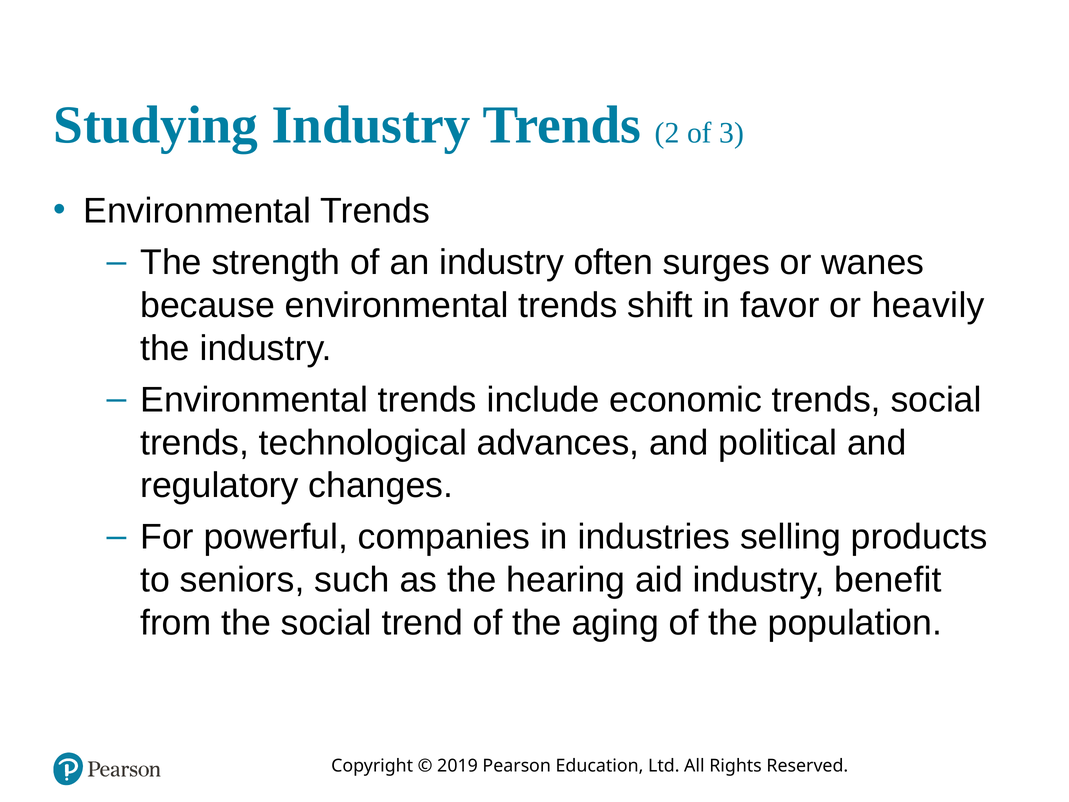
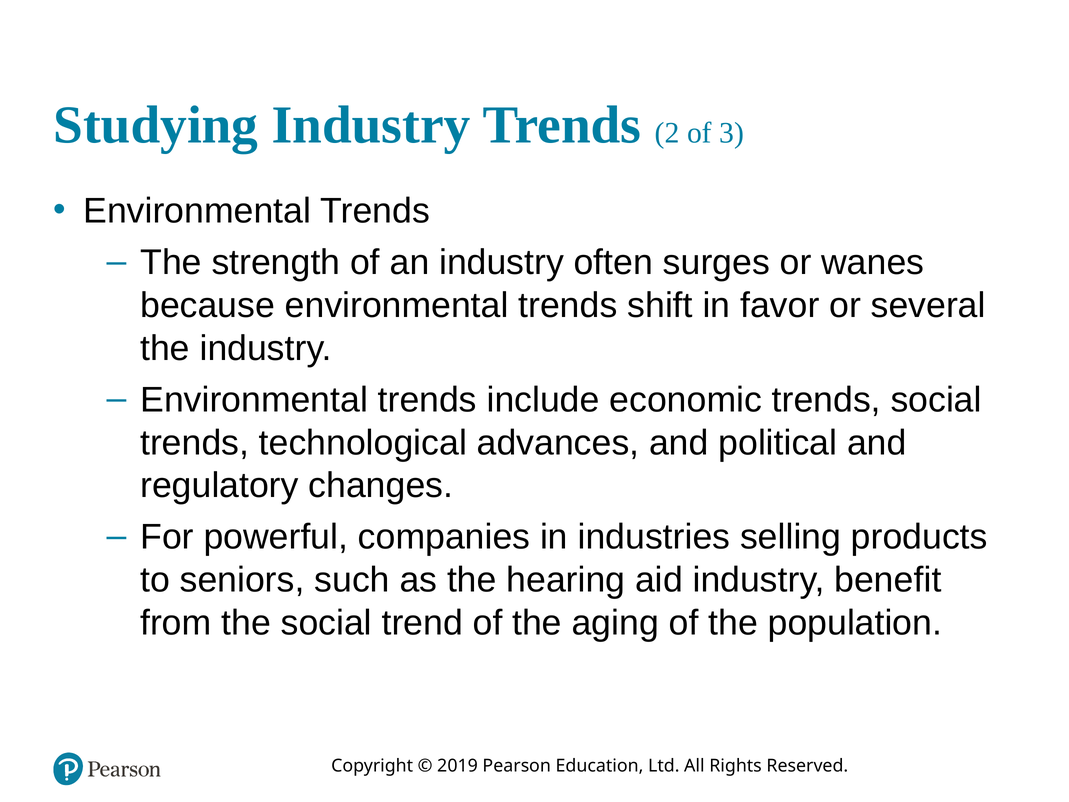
heavily: heavily -> several
